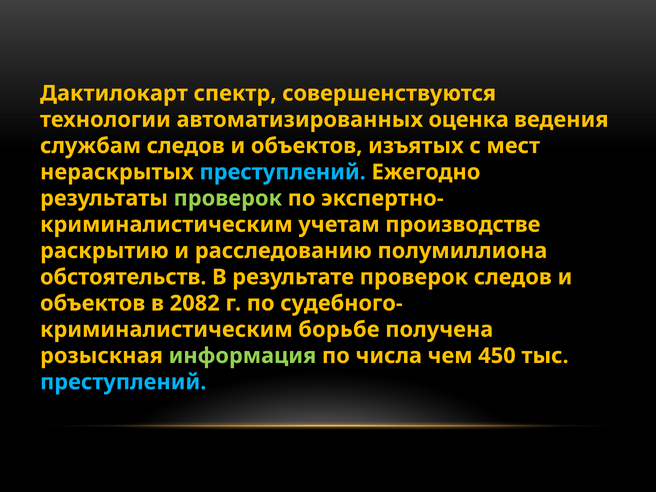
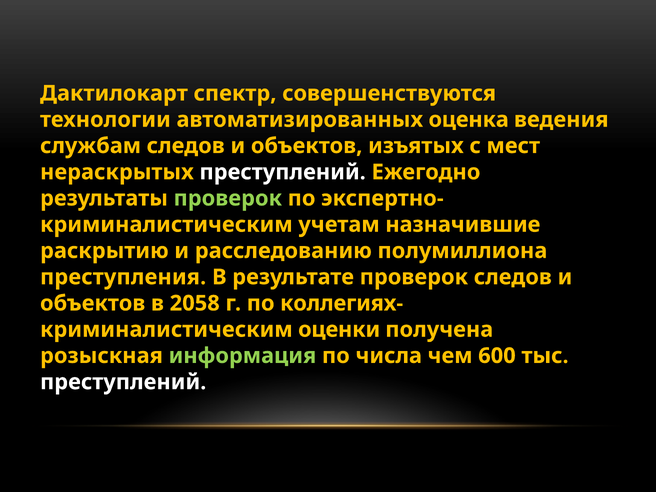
преступлений at (283, 172) colour: light blue -> white
производстве: производстве -> назначившие
обстоятельств: обстоятельств -> преступления
2082: 2082 -> 2058
судебного-: судебного- -> коллегиях-
борьбе: борьбе -> оценки
450: 450 -> 600
преступлений at (123, 382) colour: light blue -> white
